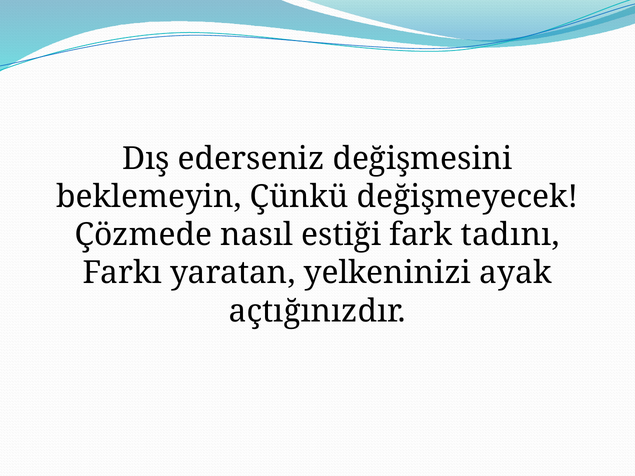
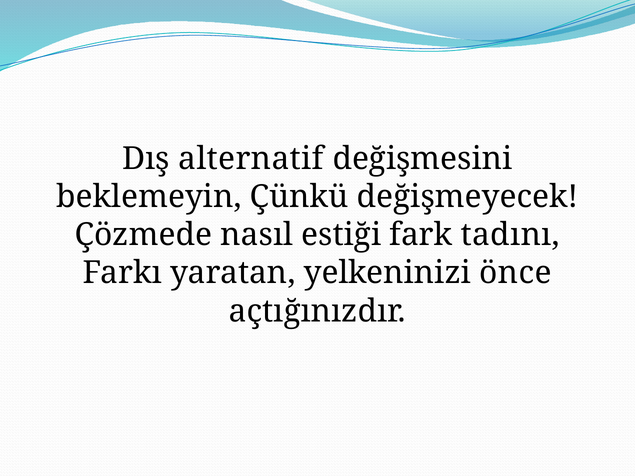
ederseniz: ederseniz -> alternatif
ayak: ayak -> önce
